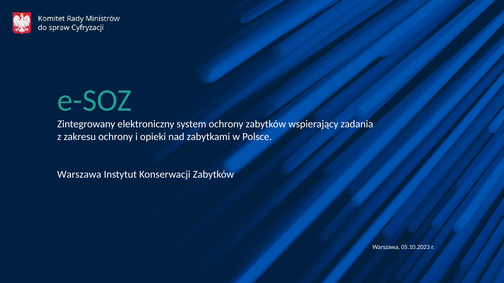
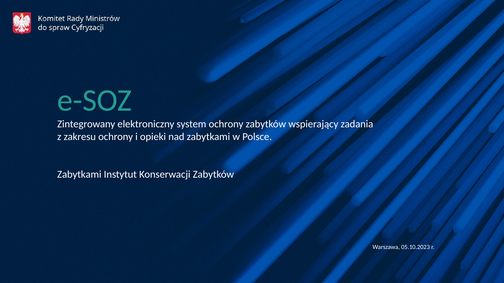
Warszawa at (79, 175): Warszawa -> Zabytkami
